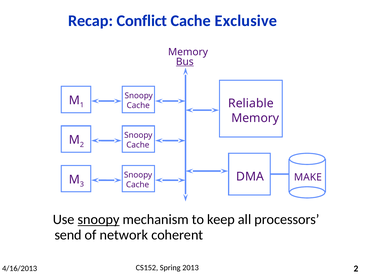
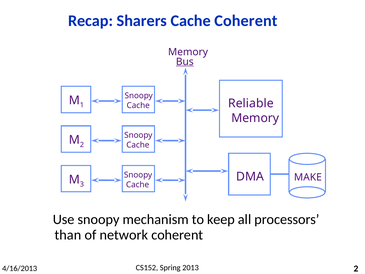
Conflict: Conflict -> Sharers
Cache Exclusive: Exclusive -> Coherent
snoopy at (99, 219) underline: present -> none
send: send -> than
